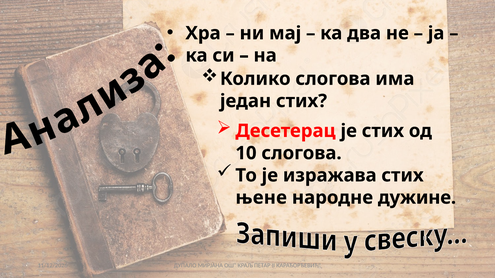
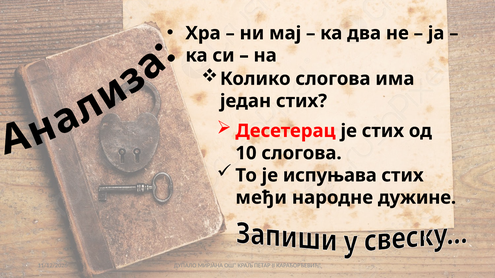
изражава: изражава -> испуњава
њене: њене -> међи
